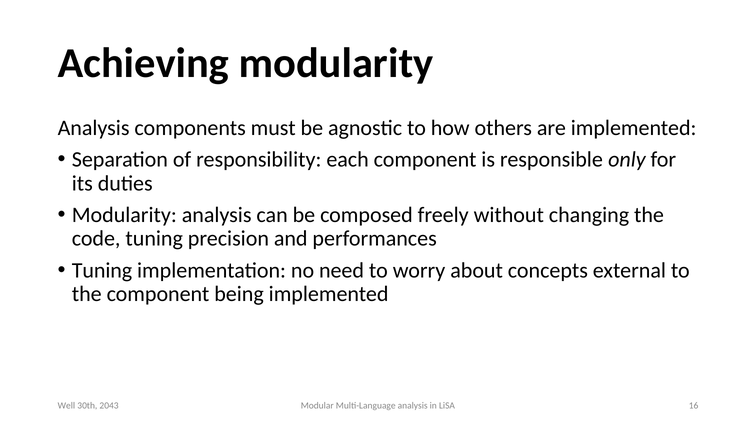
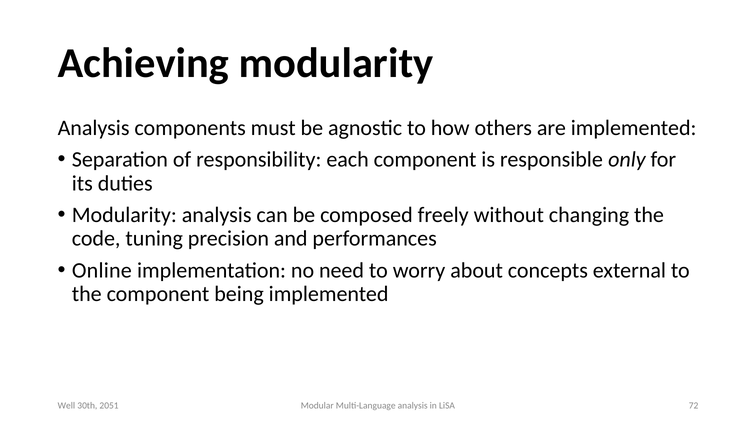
Tuning at (102, 271): Tuning -> Online
16: 16 -> 72
2043: 2043 -> 2051
